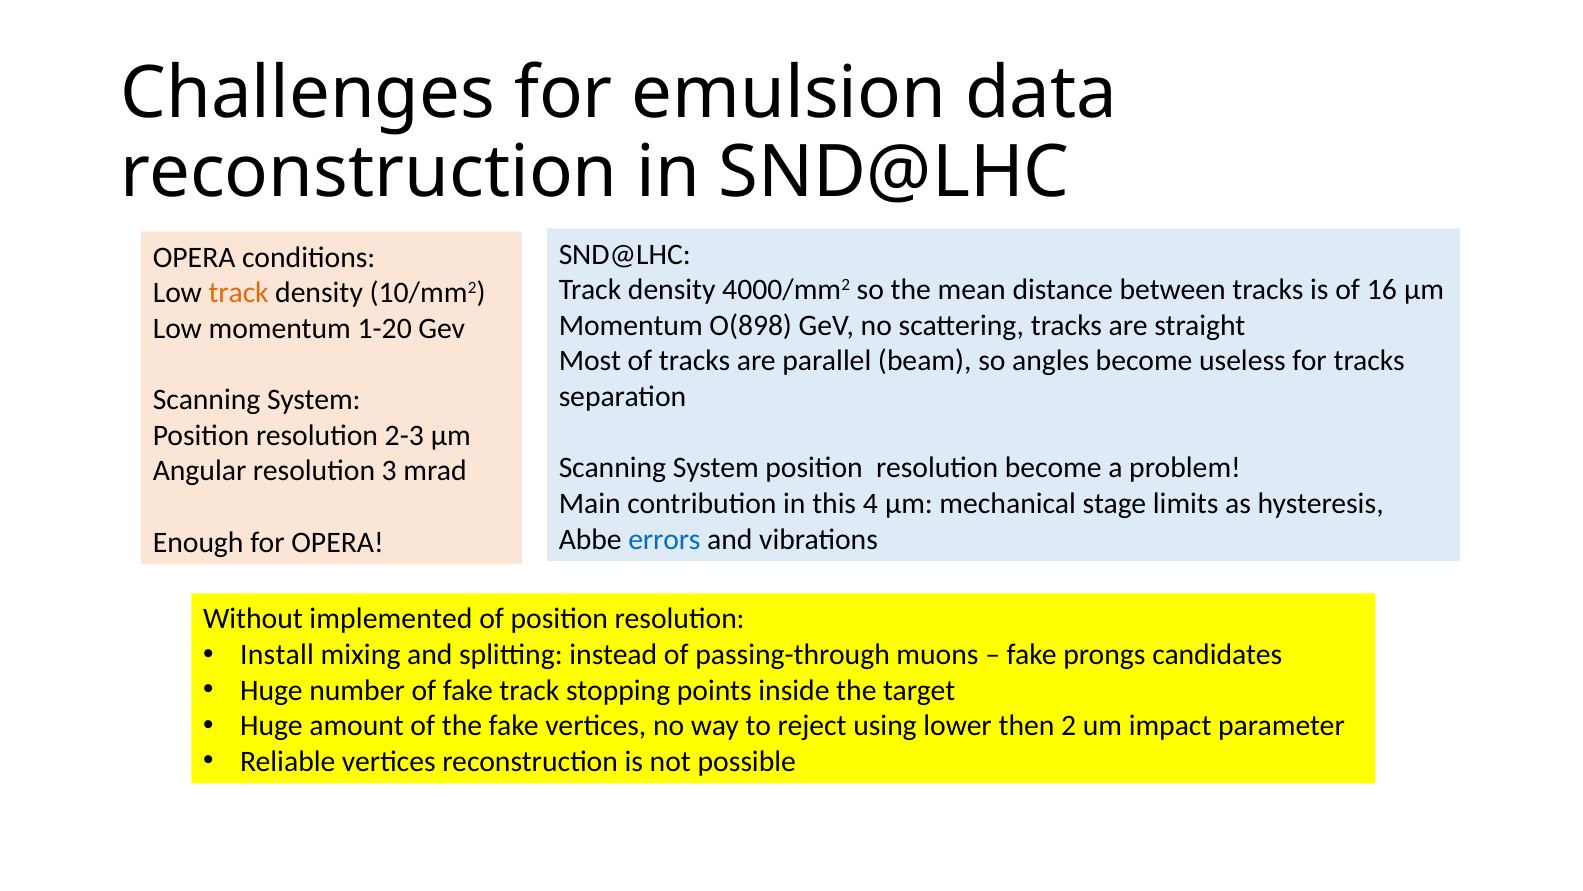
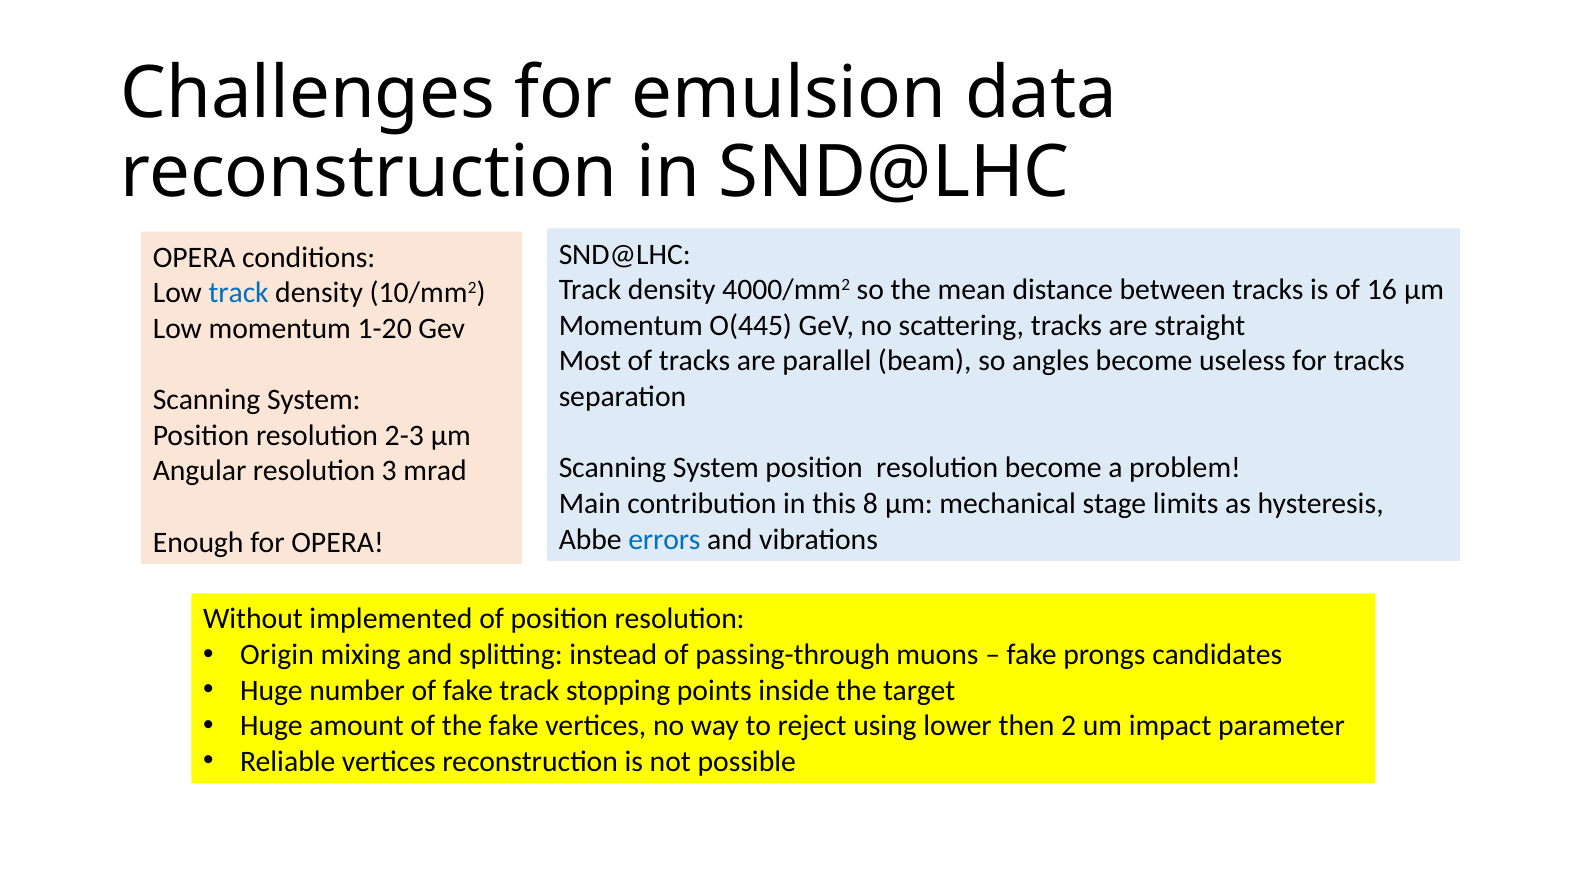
track at (239, 293) colour: orange -> blue
O(898: O(898 -> O(445
4: 4 -> 8
Install: Install -> Origin
